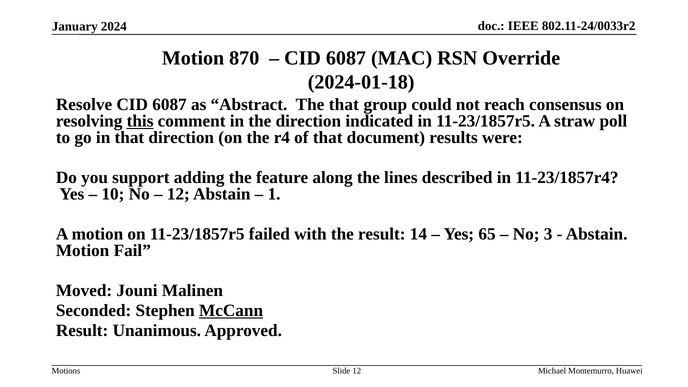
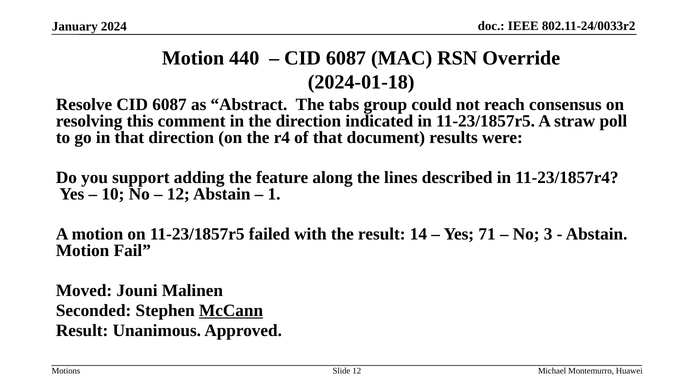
870: 870 -> 440
The that: that -> tabs
this underline: present -> none
65: 65 -> 71
